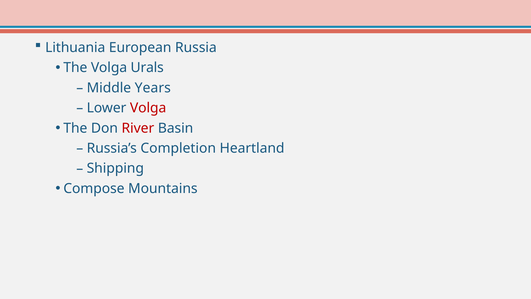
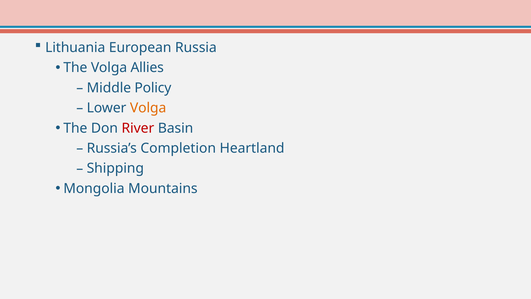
Urals: Urals -> Allies
Years: Years -> Policy
Volga at (148, 108) colour: red -> orange
Compose: Compose -> Mongolia
